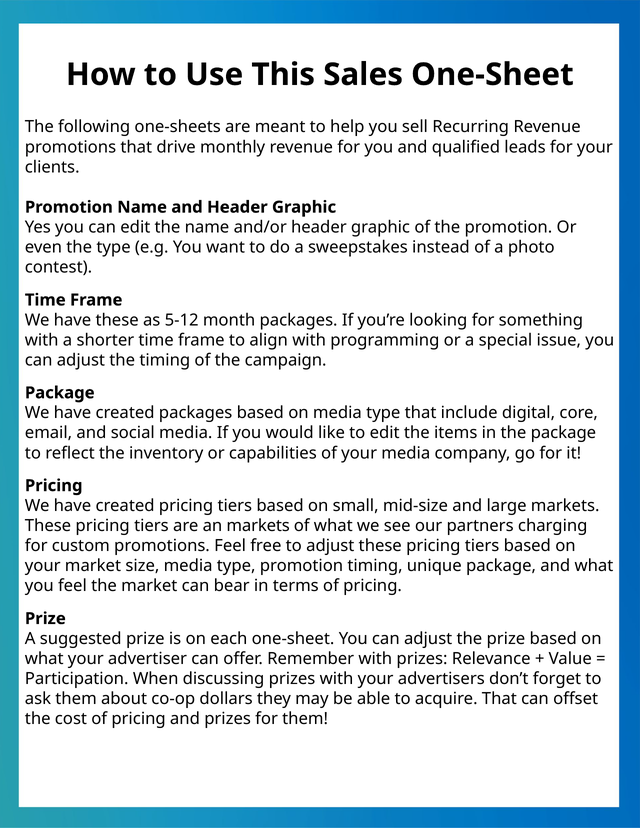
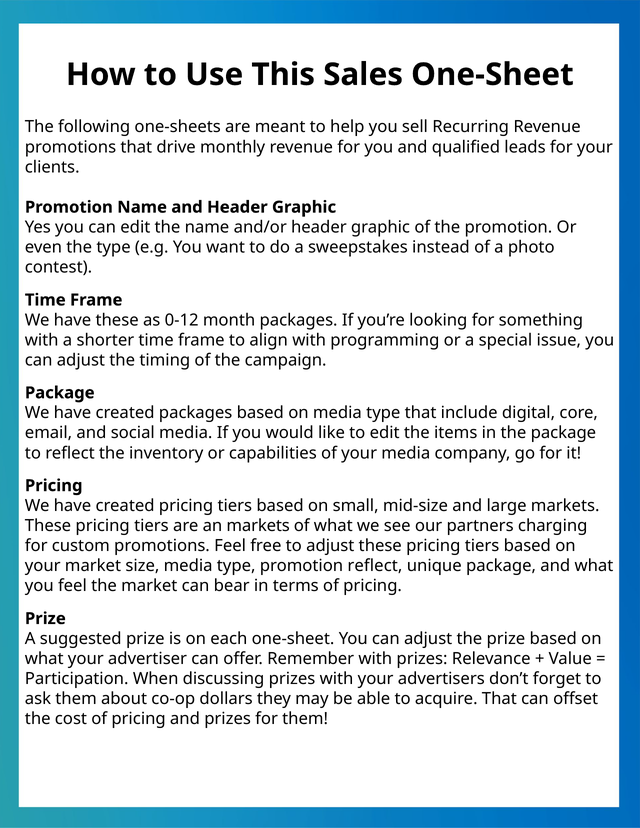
5-12: 5-12 -> 0-12
promotion timing: timing -> reflect
